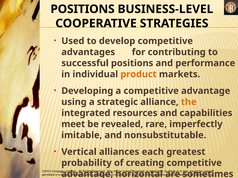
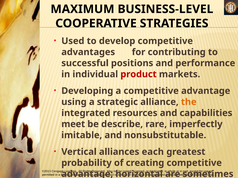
POSITIONS at (83, 9): POSITIONS -> MAXIMUM
product at (139, 74) colour: orange -> red
revealed: revealed -> describe
